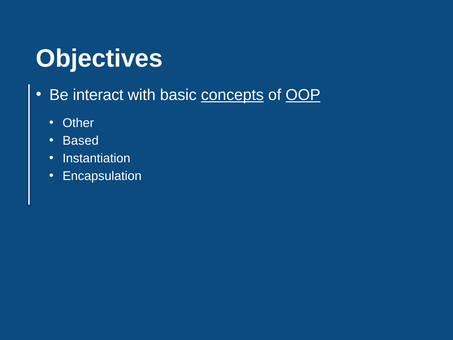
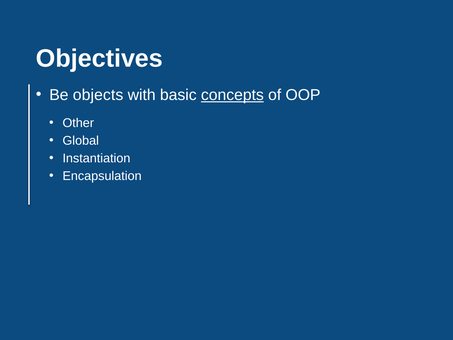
interact: interact -> objects
OOP underline: present -> none
Based: Based -> Global
